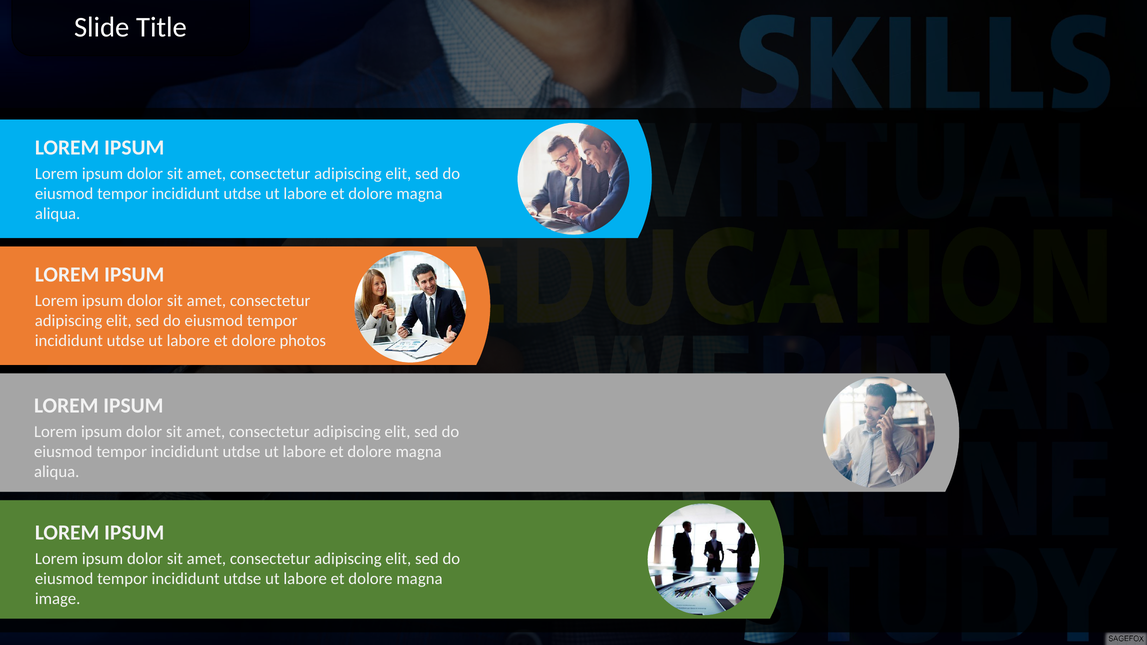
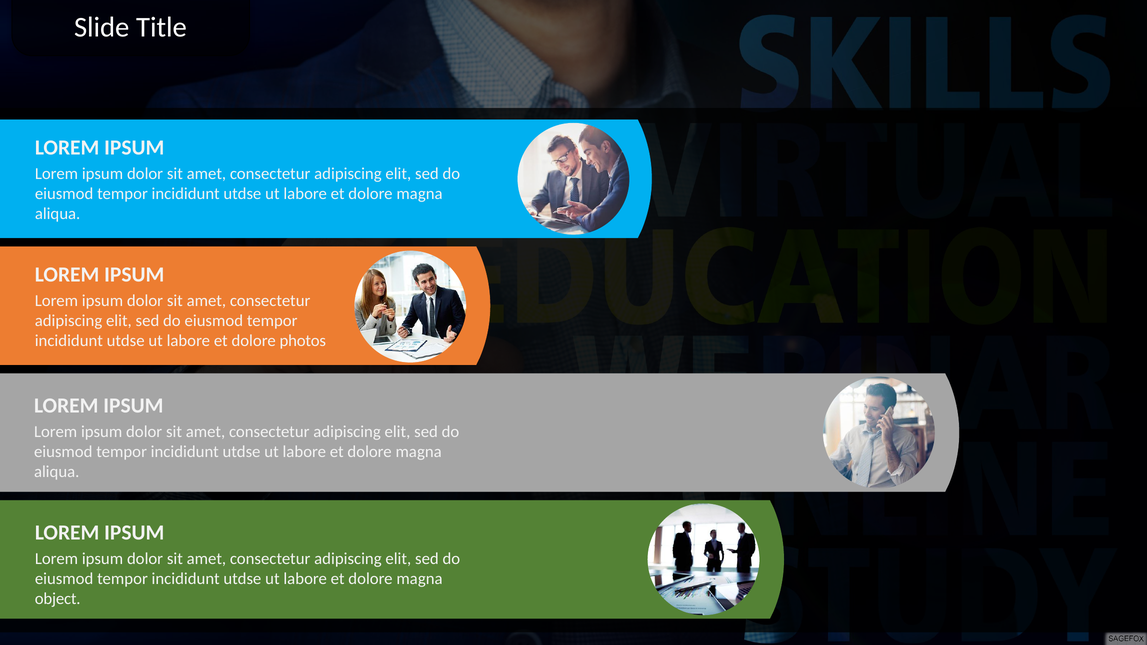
image: image -> object
